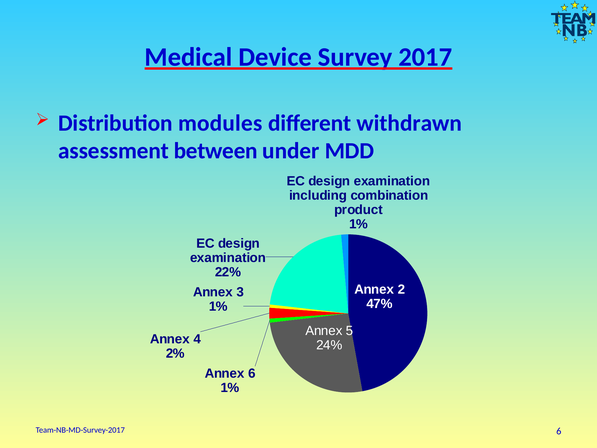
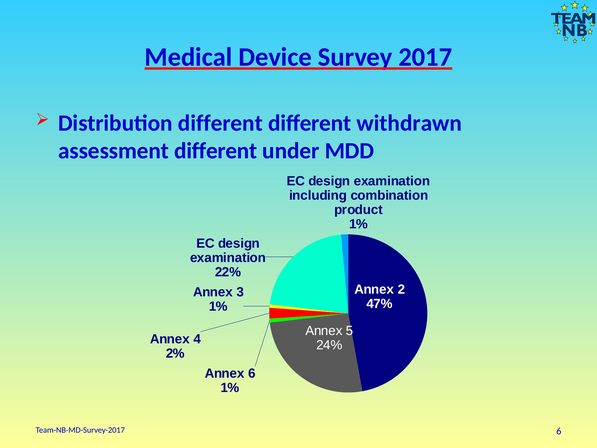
Distribution modules: modules -> different
assessment between: between -> different
